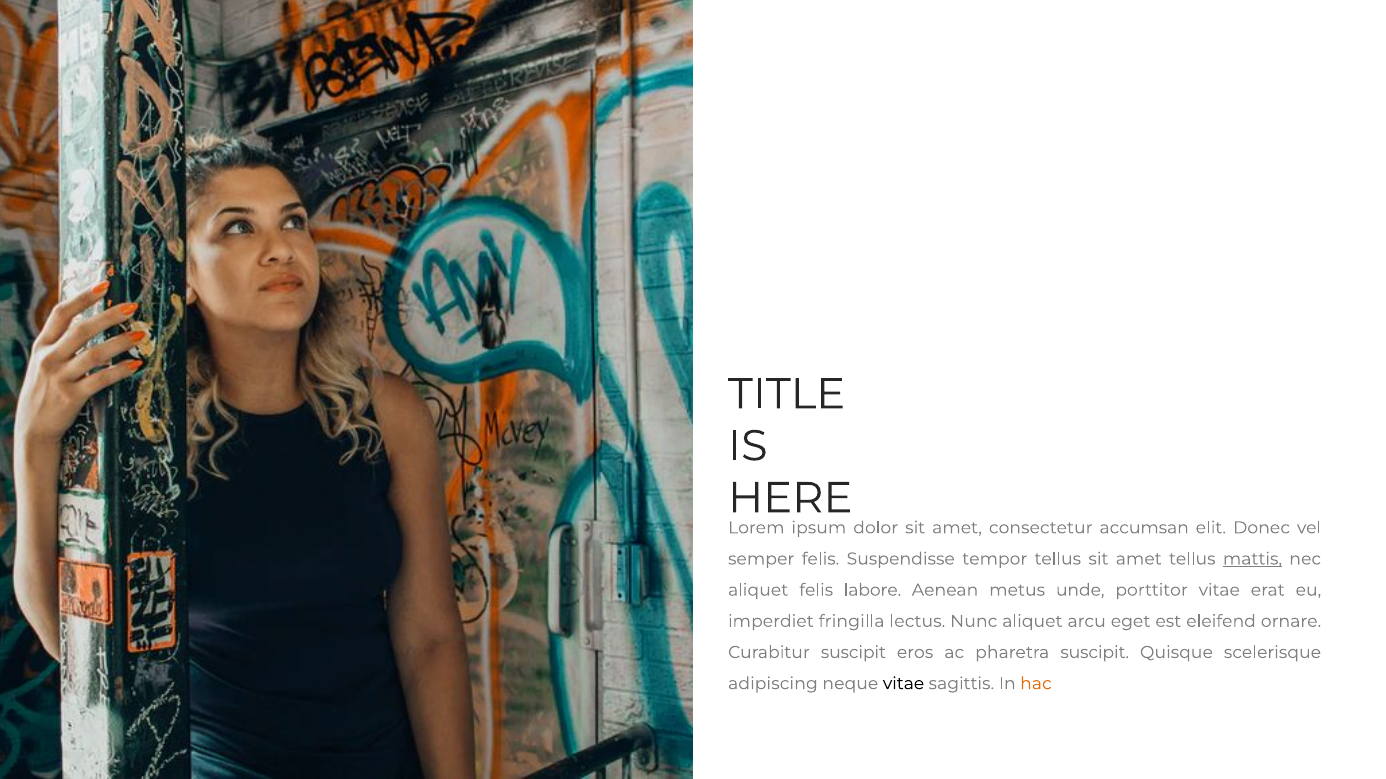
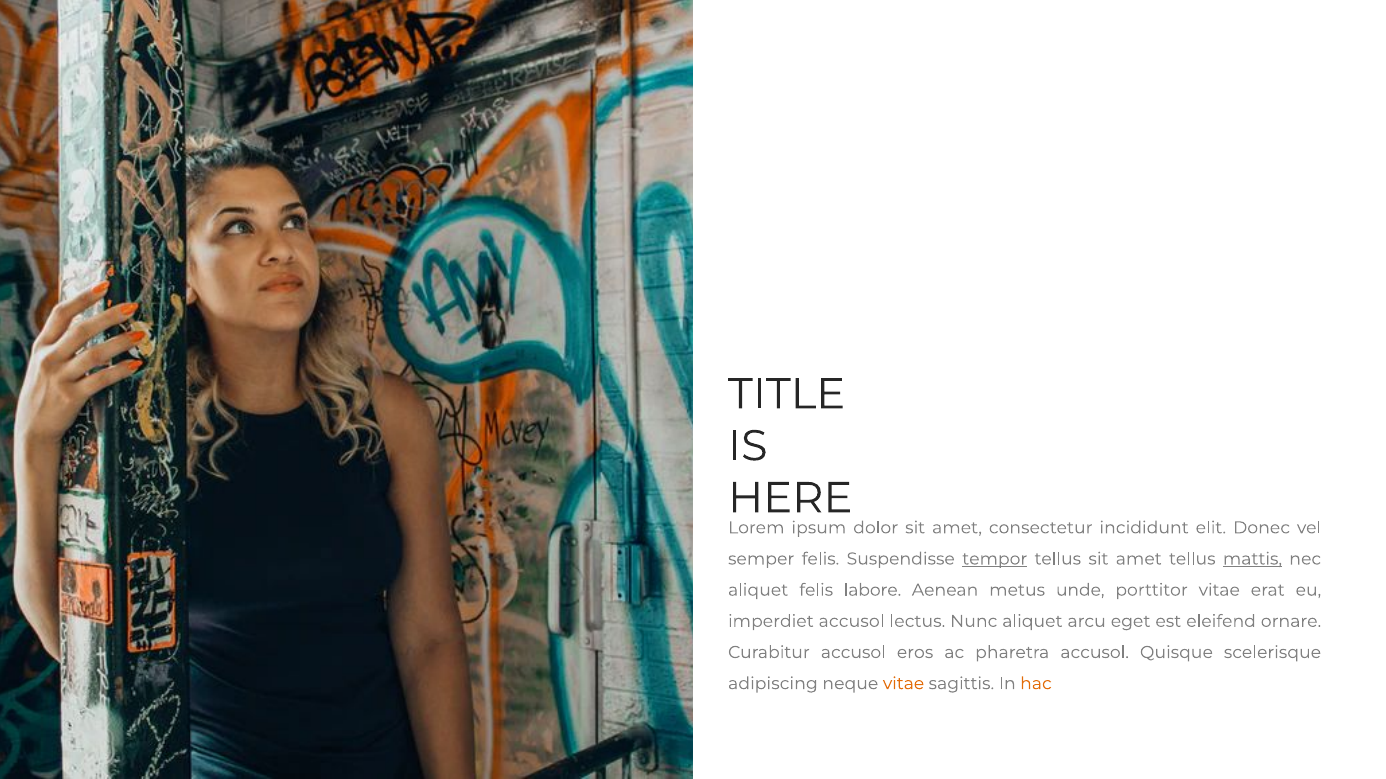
accumsan: accumsan -> incididunt
tempor underline: none -> present
imperdiet fringilla: fringilla -> accusol
Curabitur suscipit: suscipit -> accusol
pharetra suscipit: suscipit -> accusol
vitae at (904, 684) colour: black -> orange
